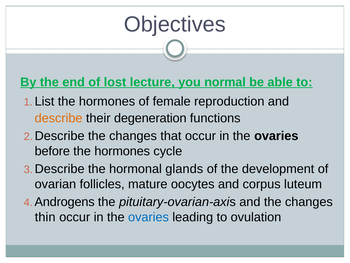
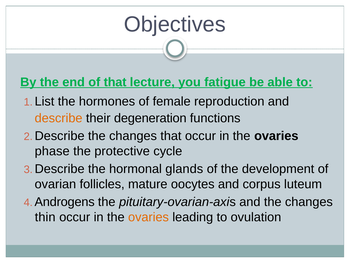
of lost: lost -> that
normal: normal -> fatigue
before: before -> phase
hormones at (122, 151): hormones -> protective
ovaries at (148, 217) colour: blue -> orange
